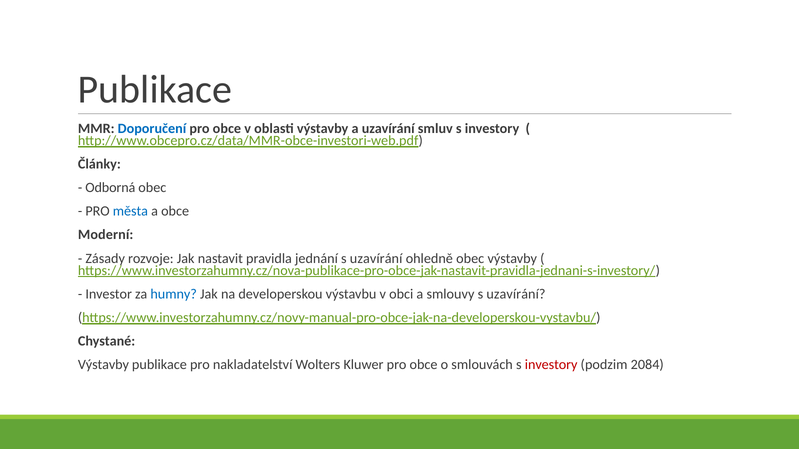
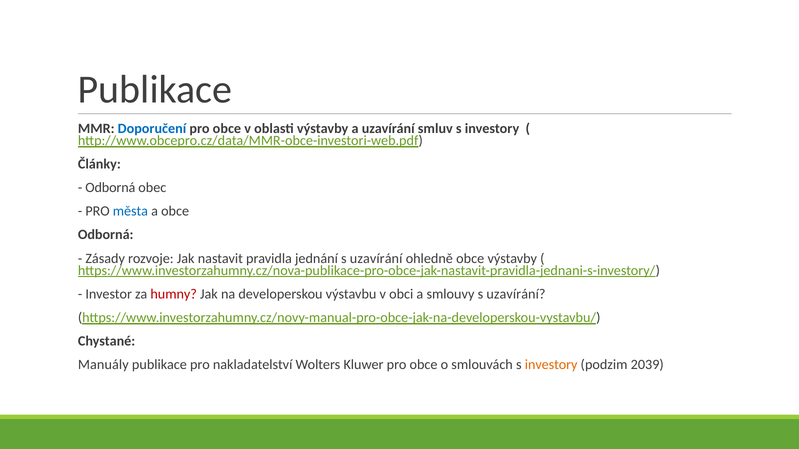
Moderní at (106, 235): Moderní -> Odborná
ohledně obec: obec -> obce
humny colour: blue -> red
Výstavby at (103, 365): Výstavby -> Manuály
investory at (551, 365) colour: red -> orange
2084: 2084 -> 2039
